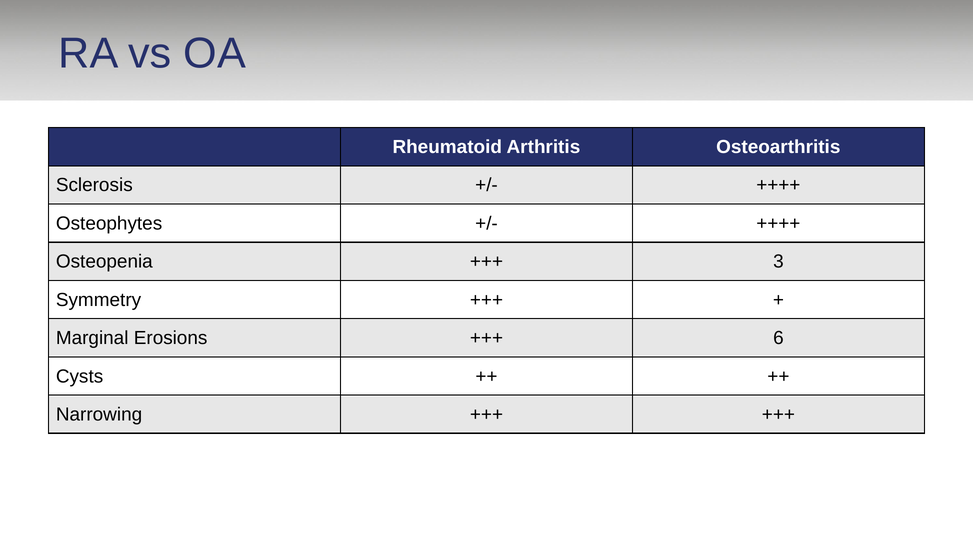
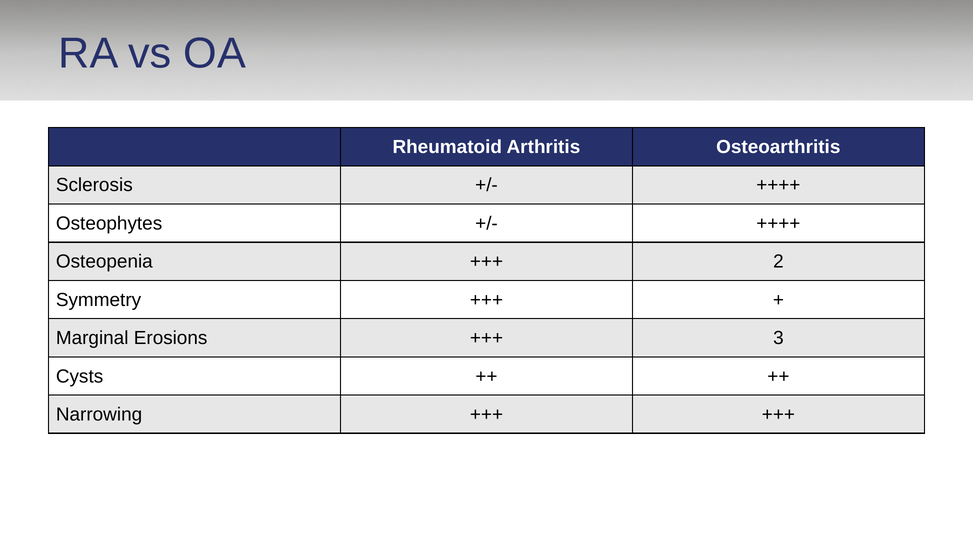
3: 3 -> 2
6: 6 -> 3
